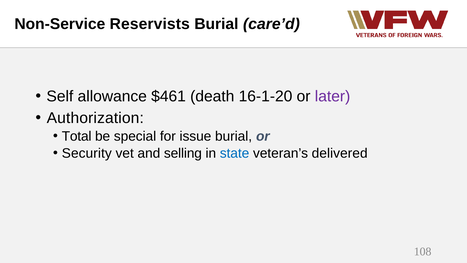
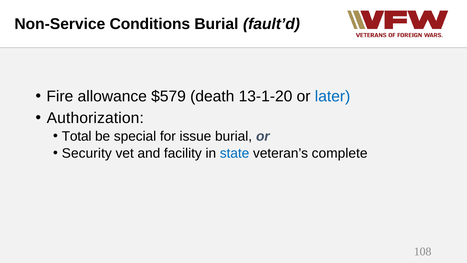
Reservists: Reservists -> Conditions
care’d: care’d -> fault’d
Self: Self -> Fire
$461: $461 -> $579
16-1-20: 16-1-20 -> 13-1-20
later colour: purple -> blue
selling: selling -> facility
delivered: delivered -> complete
